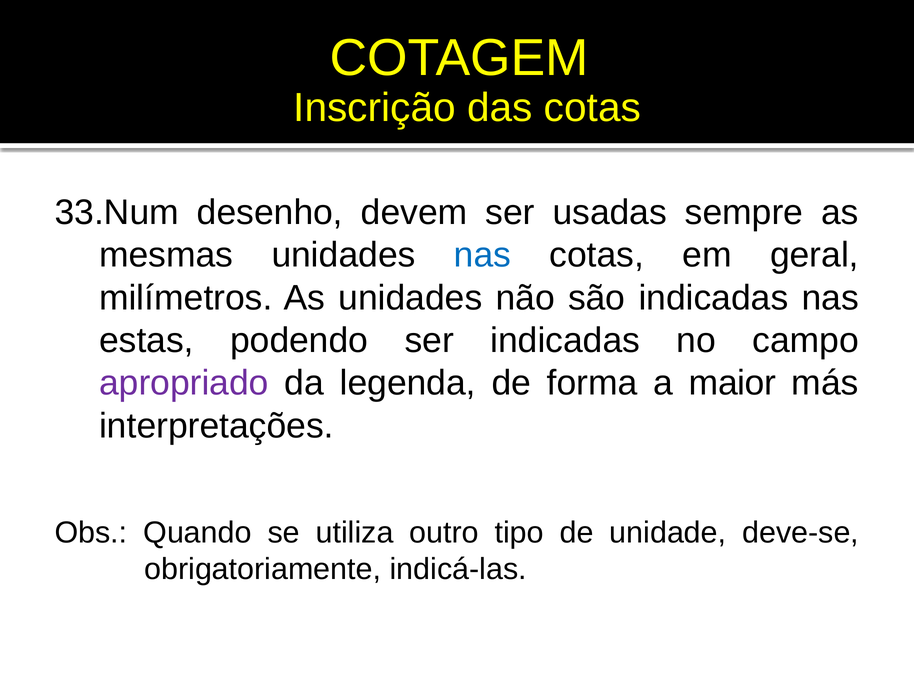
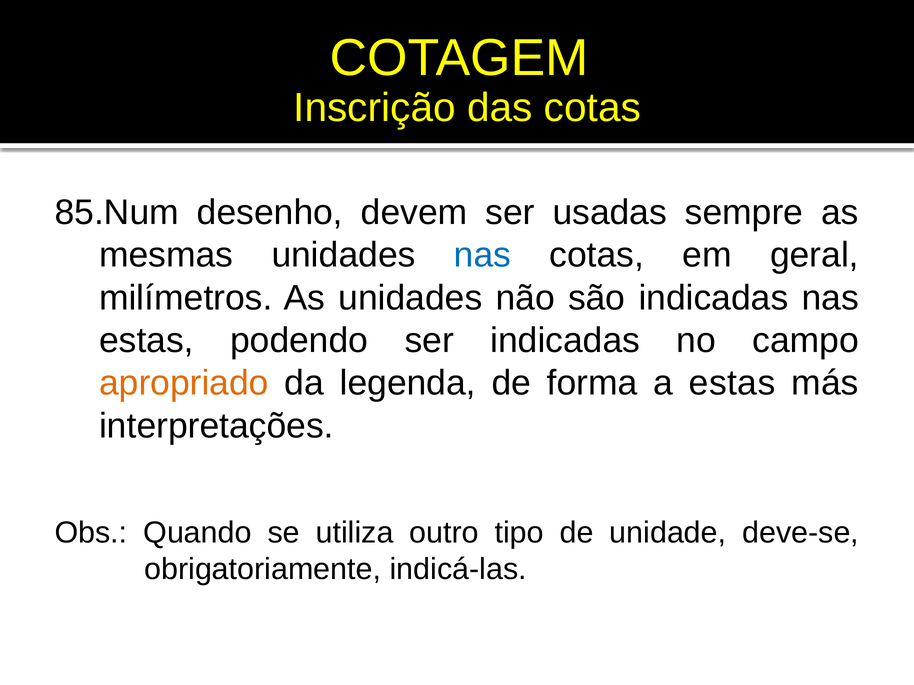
33.Num: 33.Num -> 85.Num
apropriado colour: purple -> orange
a maior: maior -> estas
